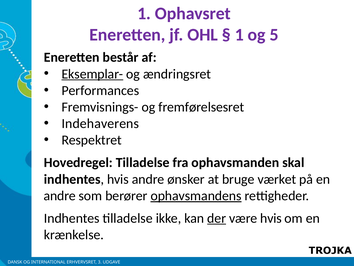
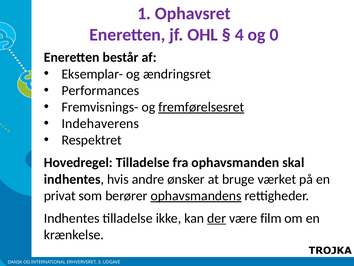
1 at (239, 35): 1 -> 4
5: 5 -> 0
Eksemplar- underline: present -> none
fremførelsesret underline: none -> present
andre at (60, 195): andre -> privat
være hvis: hvis -> film
